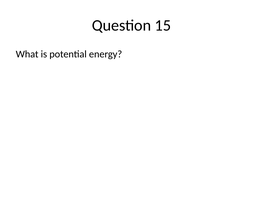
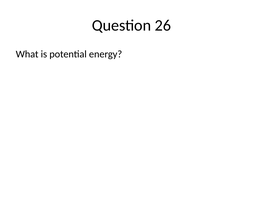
15: 15 -> 26
